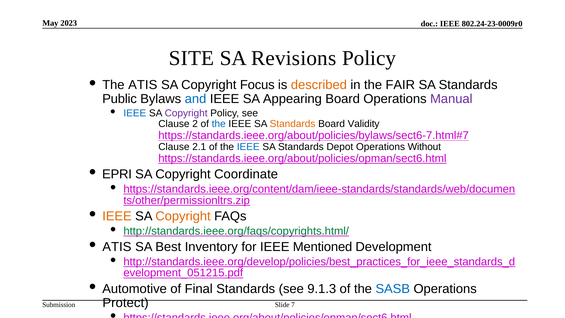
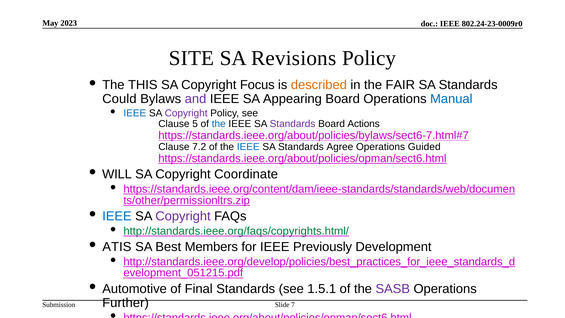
The ATIS: ATIS -> THIS
Public: Public -> Could
and colour: blue -> purple
Manual colour: purple -> blue
2: 2 -> 5
Standards at (293, 124) colour: orange -> purple
Validity: Validity -> Actions
2.1: 2.1 -> 7.2
Depot: Depot -> Agree
Without: Without -> Guided
EPRI: EPRI -> WILL
IEEE at (117, 216) colour: orange -> blue
Copyright at (183, 216) colour: orange -> purple
Inventory: Inventory -> Members
Mentioned: Mentioned -> Previously
9.1.3: 9.1.3 -> 1.5.1
SASB colour: blue -> purple
Protect: Protect -> Further
